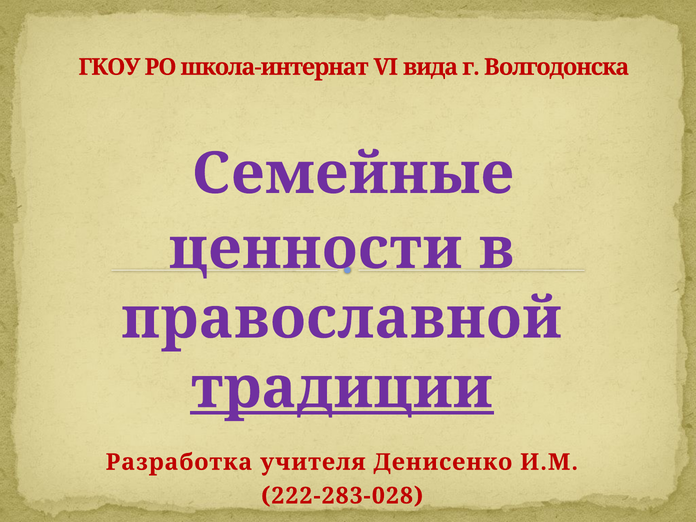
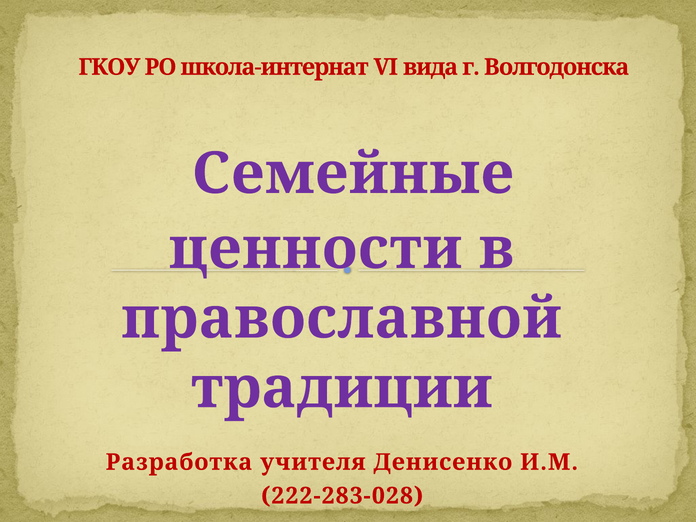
традиции underline: present -> none
